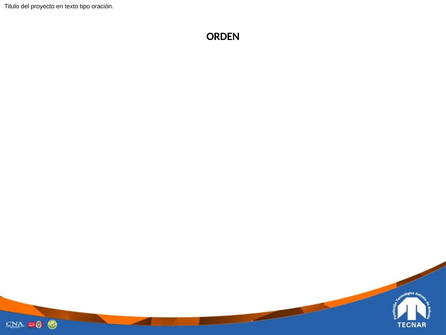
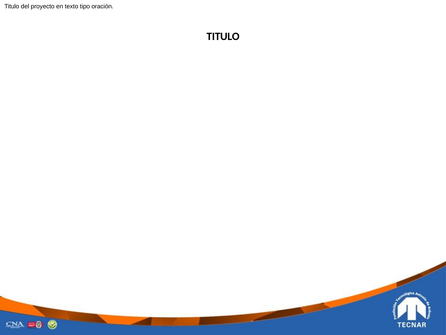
ORDEN at (223, 36): ORDEN -> TITULO
